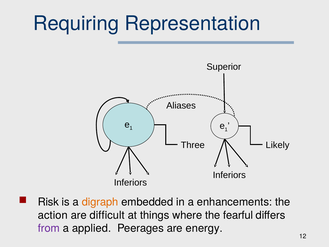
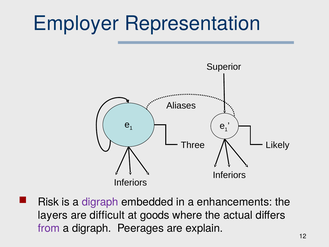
Requiring: Requiring -> Employer
digraph at (100, 202) colour: orange -> purple
action: action -> layers
things: things -> goods
fearful: fearful -> actual
applied at (92, 228): applied -> digraph
energy: energy -> explain
